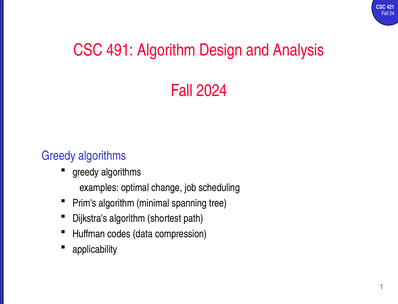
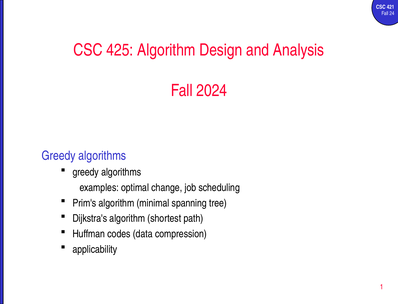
491: 491 -> 425
